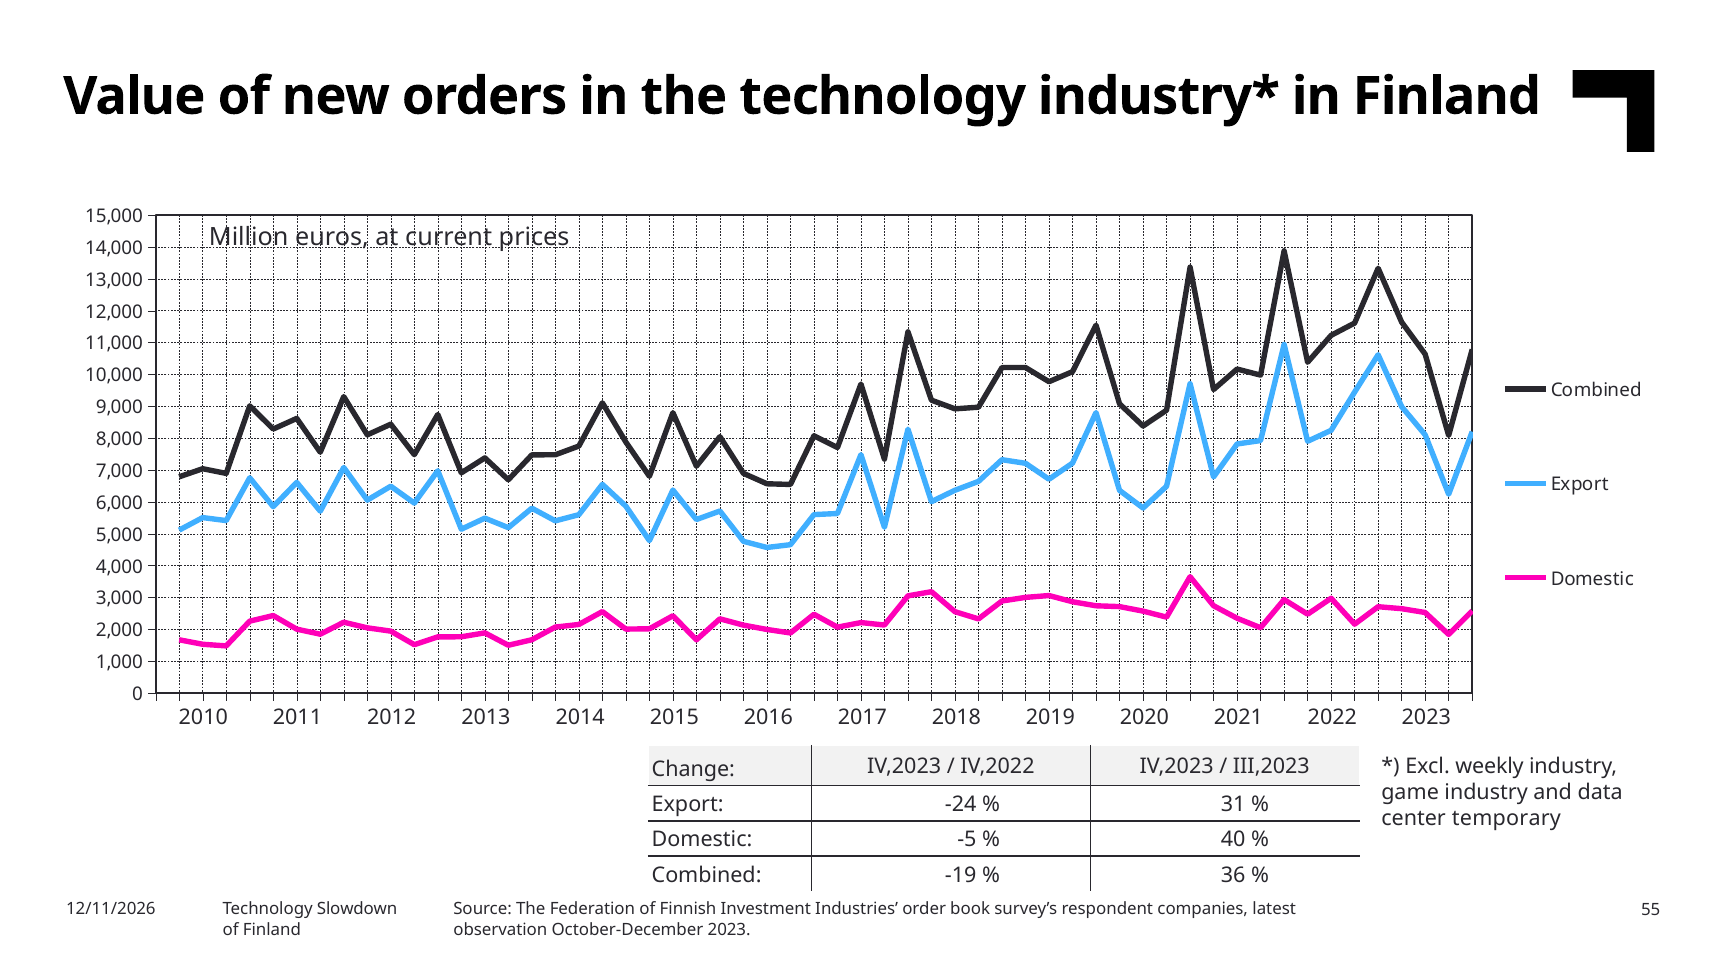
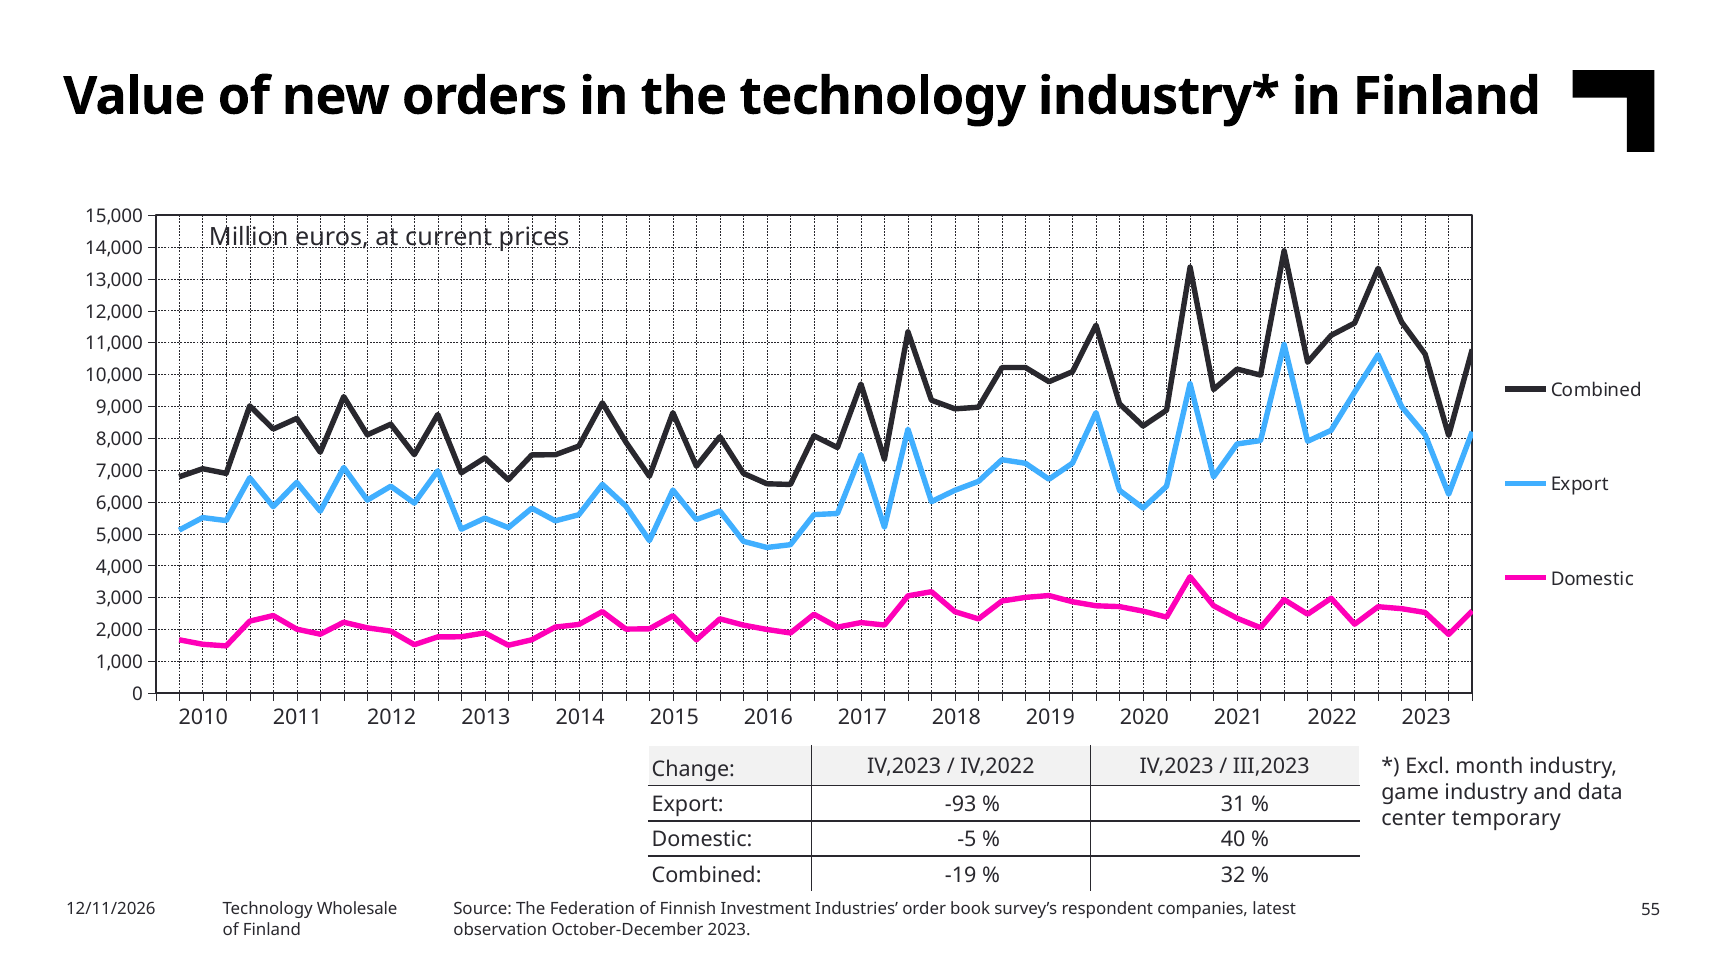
weekly: weekly -> month
-24: -24 -> -93
36: 36 -> 32
Slowdown: Slowdown -> Wholesale
